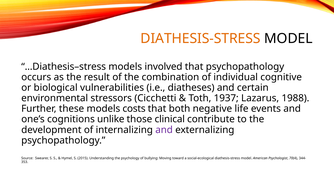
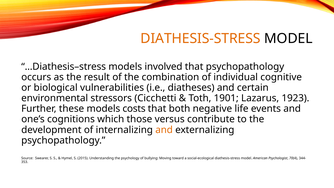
1937: 1937 -> 1901
1988: 1988 -> 1923
unlike: unlike -> which
clinical: clinical -> versus
and at (164, 130) colour: purple -> orange
